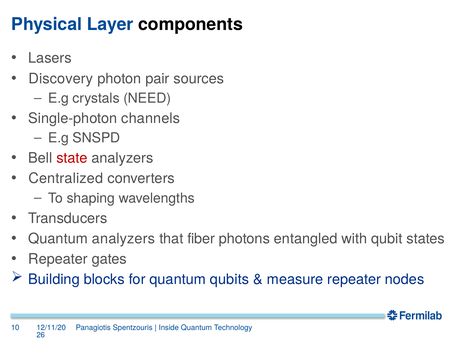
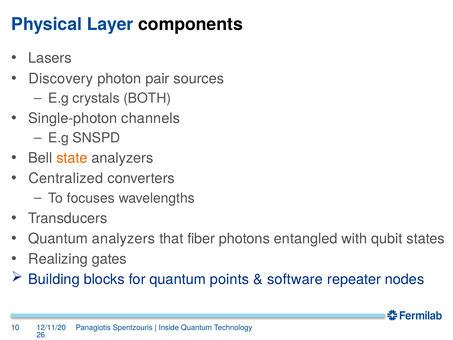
NEED: NEED -> BOTH
state colour: red -> orange
shaping: shaping -> focuses
Repeater at (58, 259): Repeater -> Realizing
qubits: qubits -> points
measure: measure -> software
